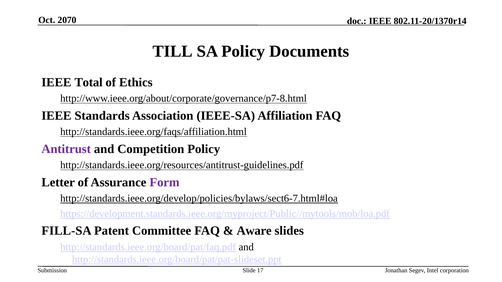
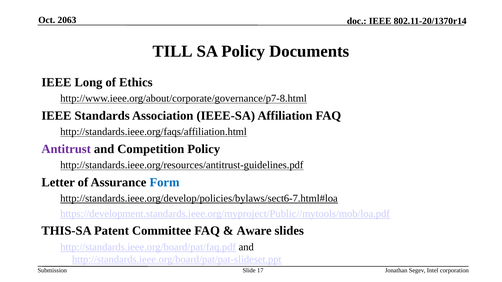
2070: 2070 -> 2063
Total: Total -> Long
Form colour: purple -> blue
FILL-SA: FILL-SA -> THIS-SA
